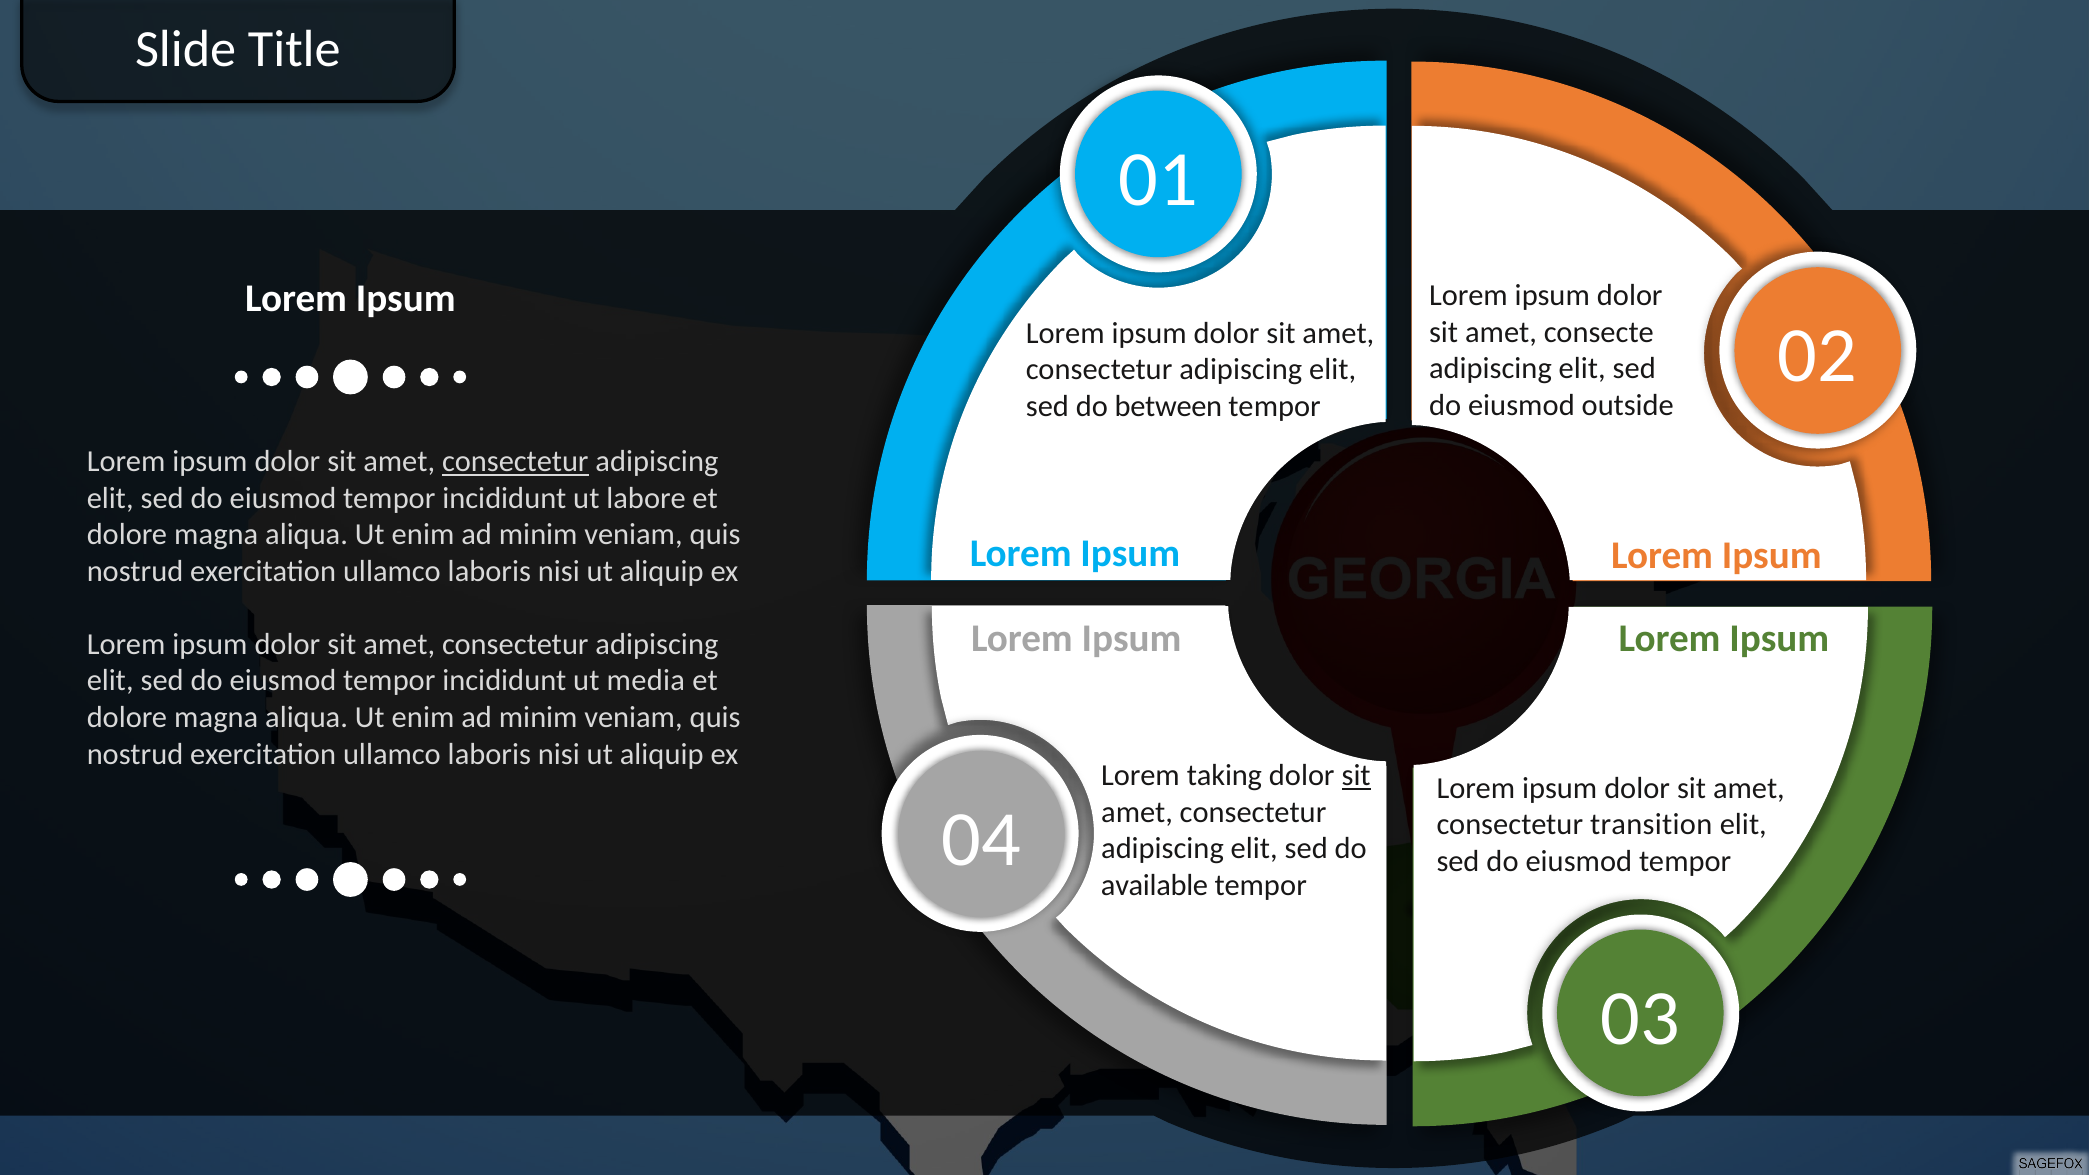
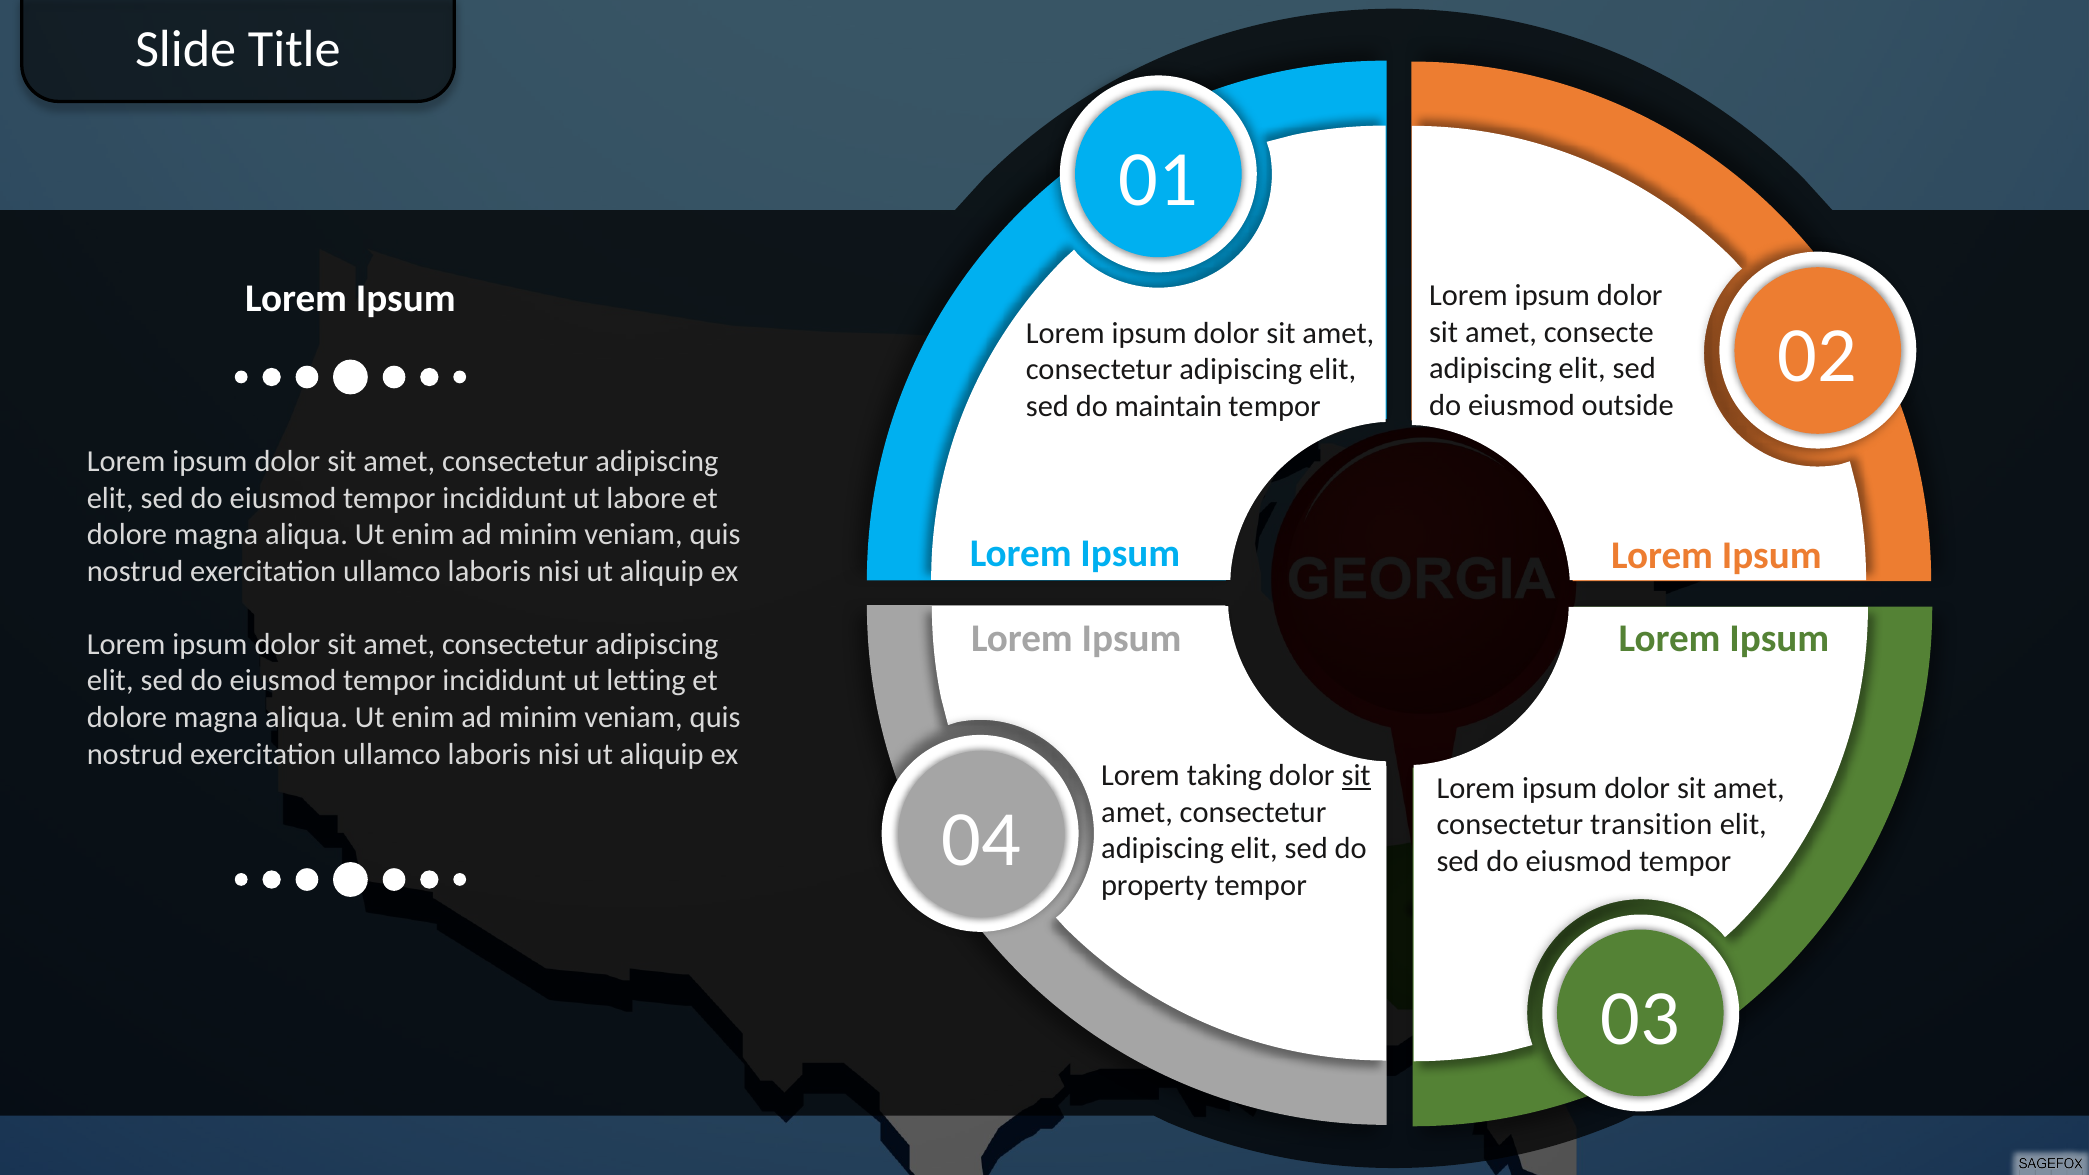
between: between -> maintain
consectetur at (515, 462) underline: present -> none
media: media -> letting
available: available -> property
